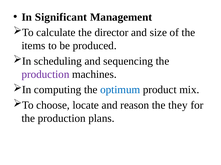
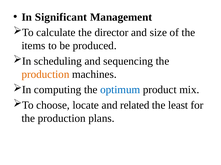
production at (45, 75) colour: purple -> orange
reason: reason -> related
they: they -> least
